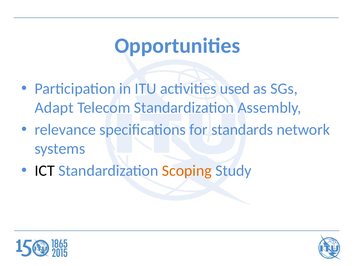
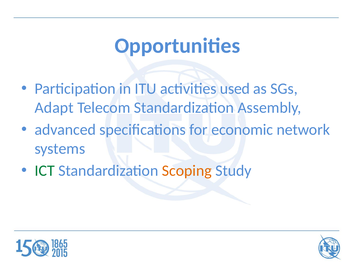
relevance: relevance -> advanced
standards: standards -> economic
ICT colour: black -> green
